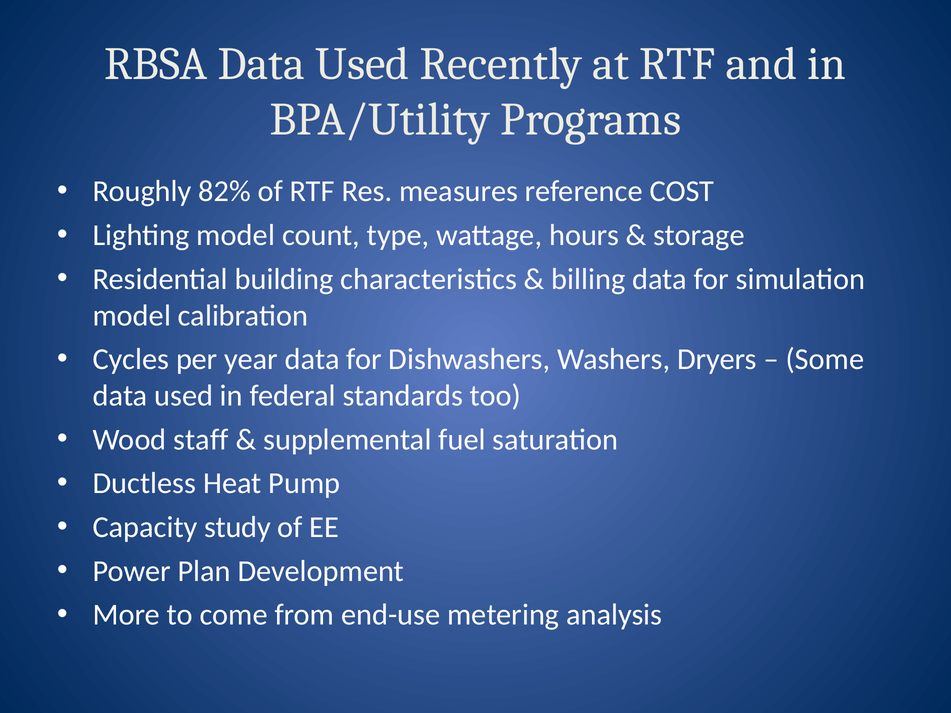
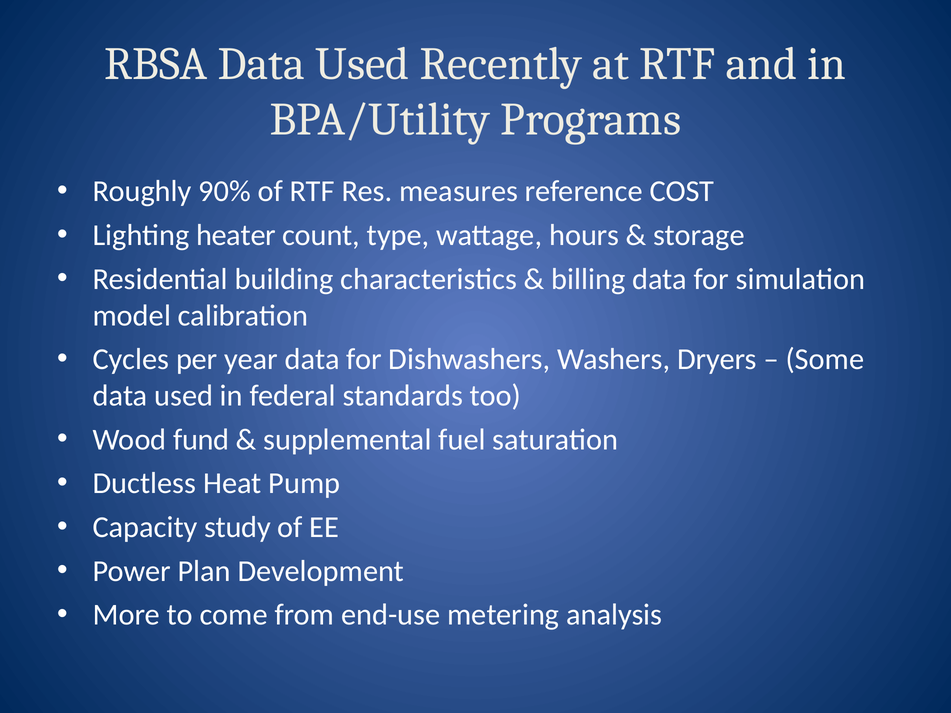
82%: 82% -> 90%
Lighting model: model -> heater
staff: staff -> fund
